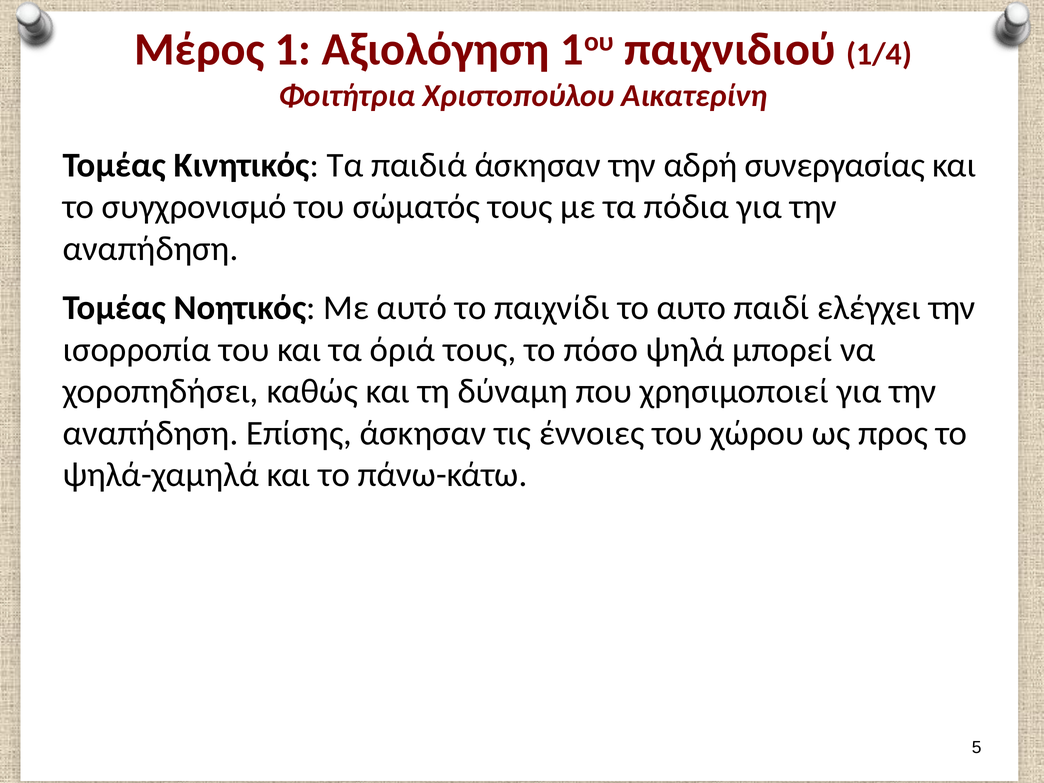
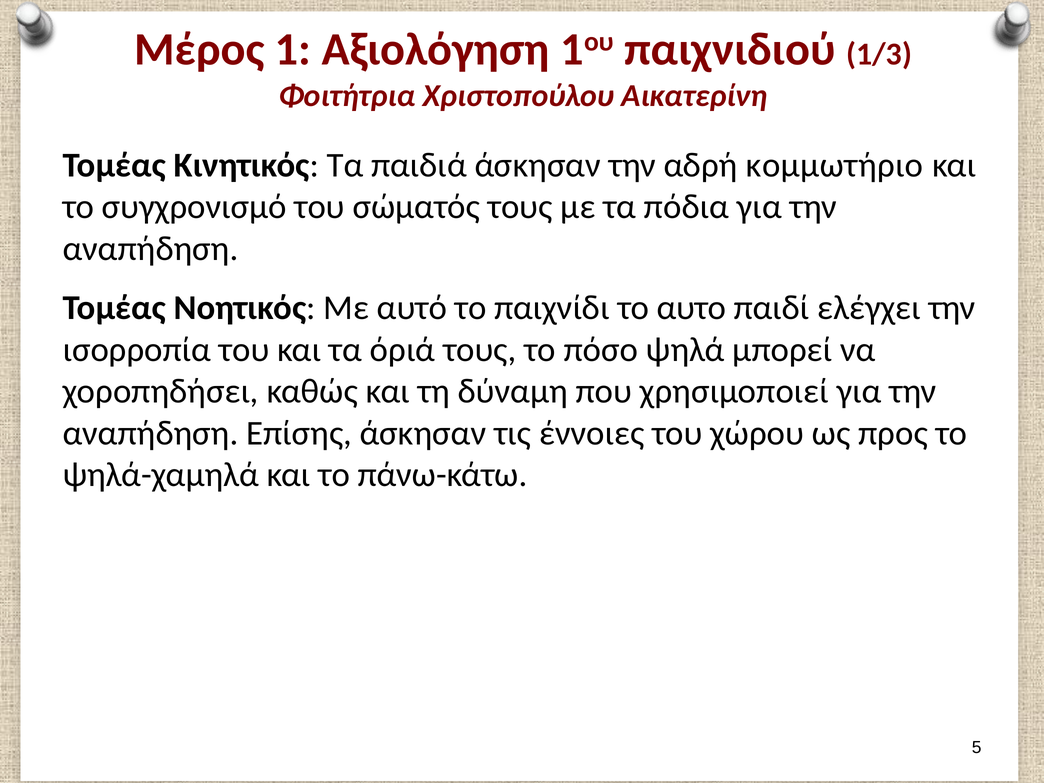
1/4: 1/4 -> 1/3
συνεργασίας: συνεργασίας -> κομμωτήριο
